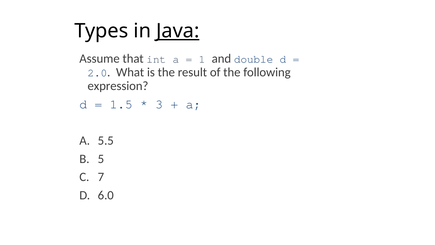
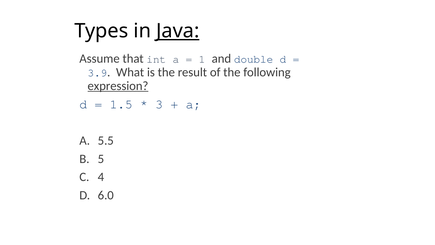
2.0: 2.0 -> 3.9
expression underline: none -> present
7: 7 -> 4
